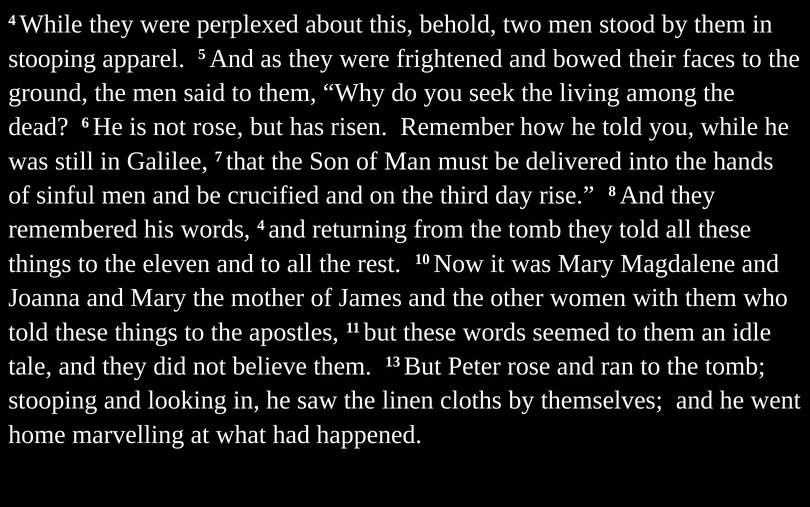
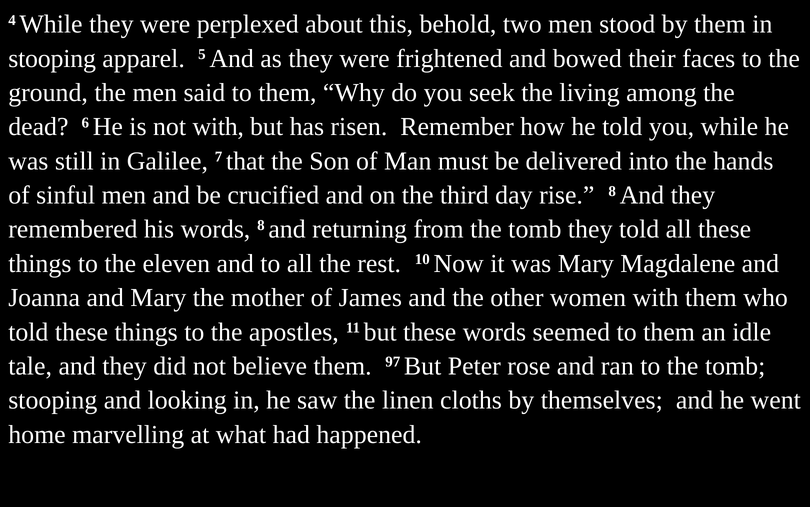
not rose: rose -> with
words 4: 4 -> 8
13: 13 -> 97
